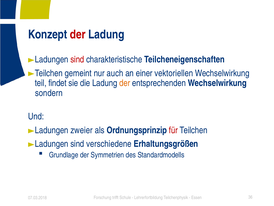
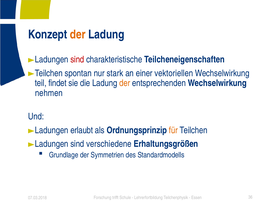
der at (78, 34) colour: red -> orange
gemeint: gemeint -> spontan
auch: auch -> stark
sondern: sondern -> nehmen
zweier: zweier -> erlaubt
für colour: red -> orange
